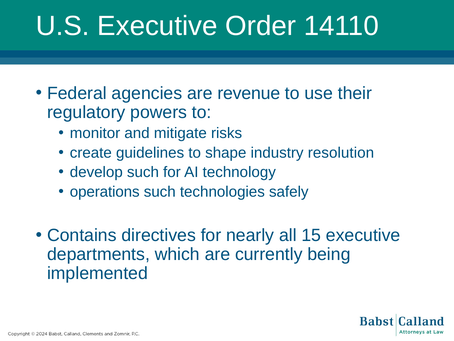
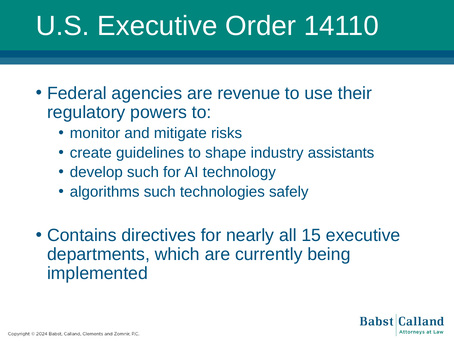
resolution: resolution -> assistants
operations: operations -> algorithms
